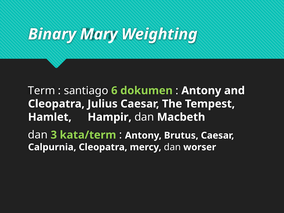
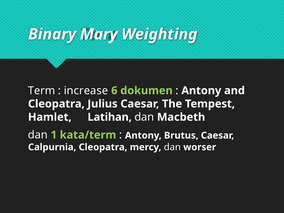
santiago: santiago -> increase
Hampir: Hampir -> Latihan
3: 3 -> 1
